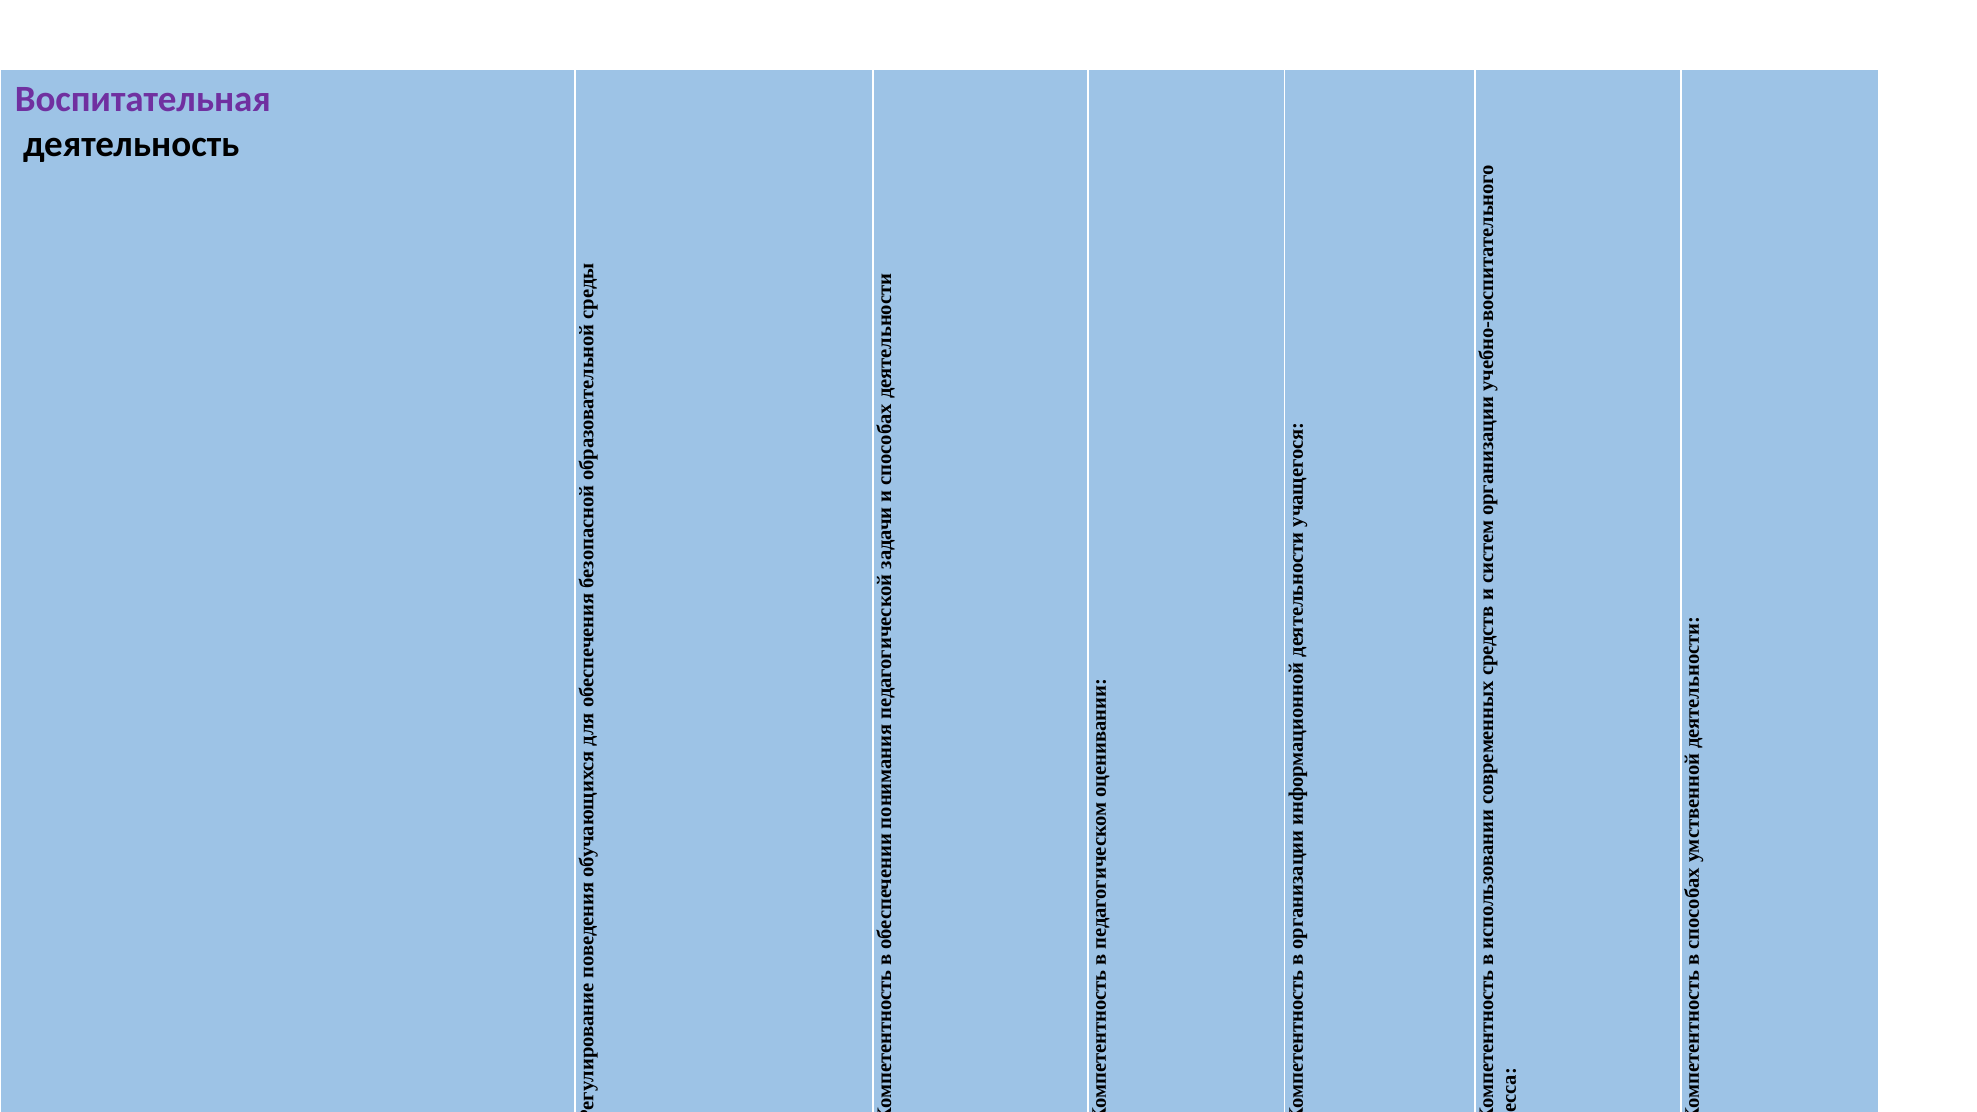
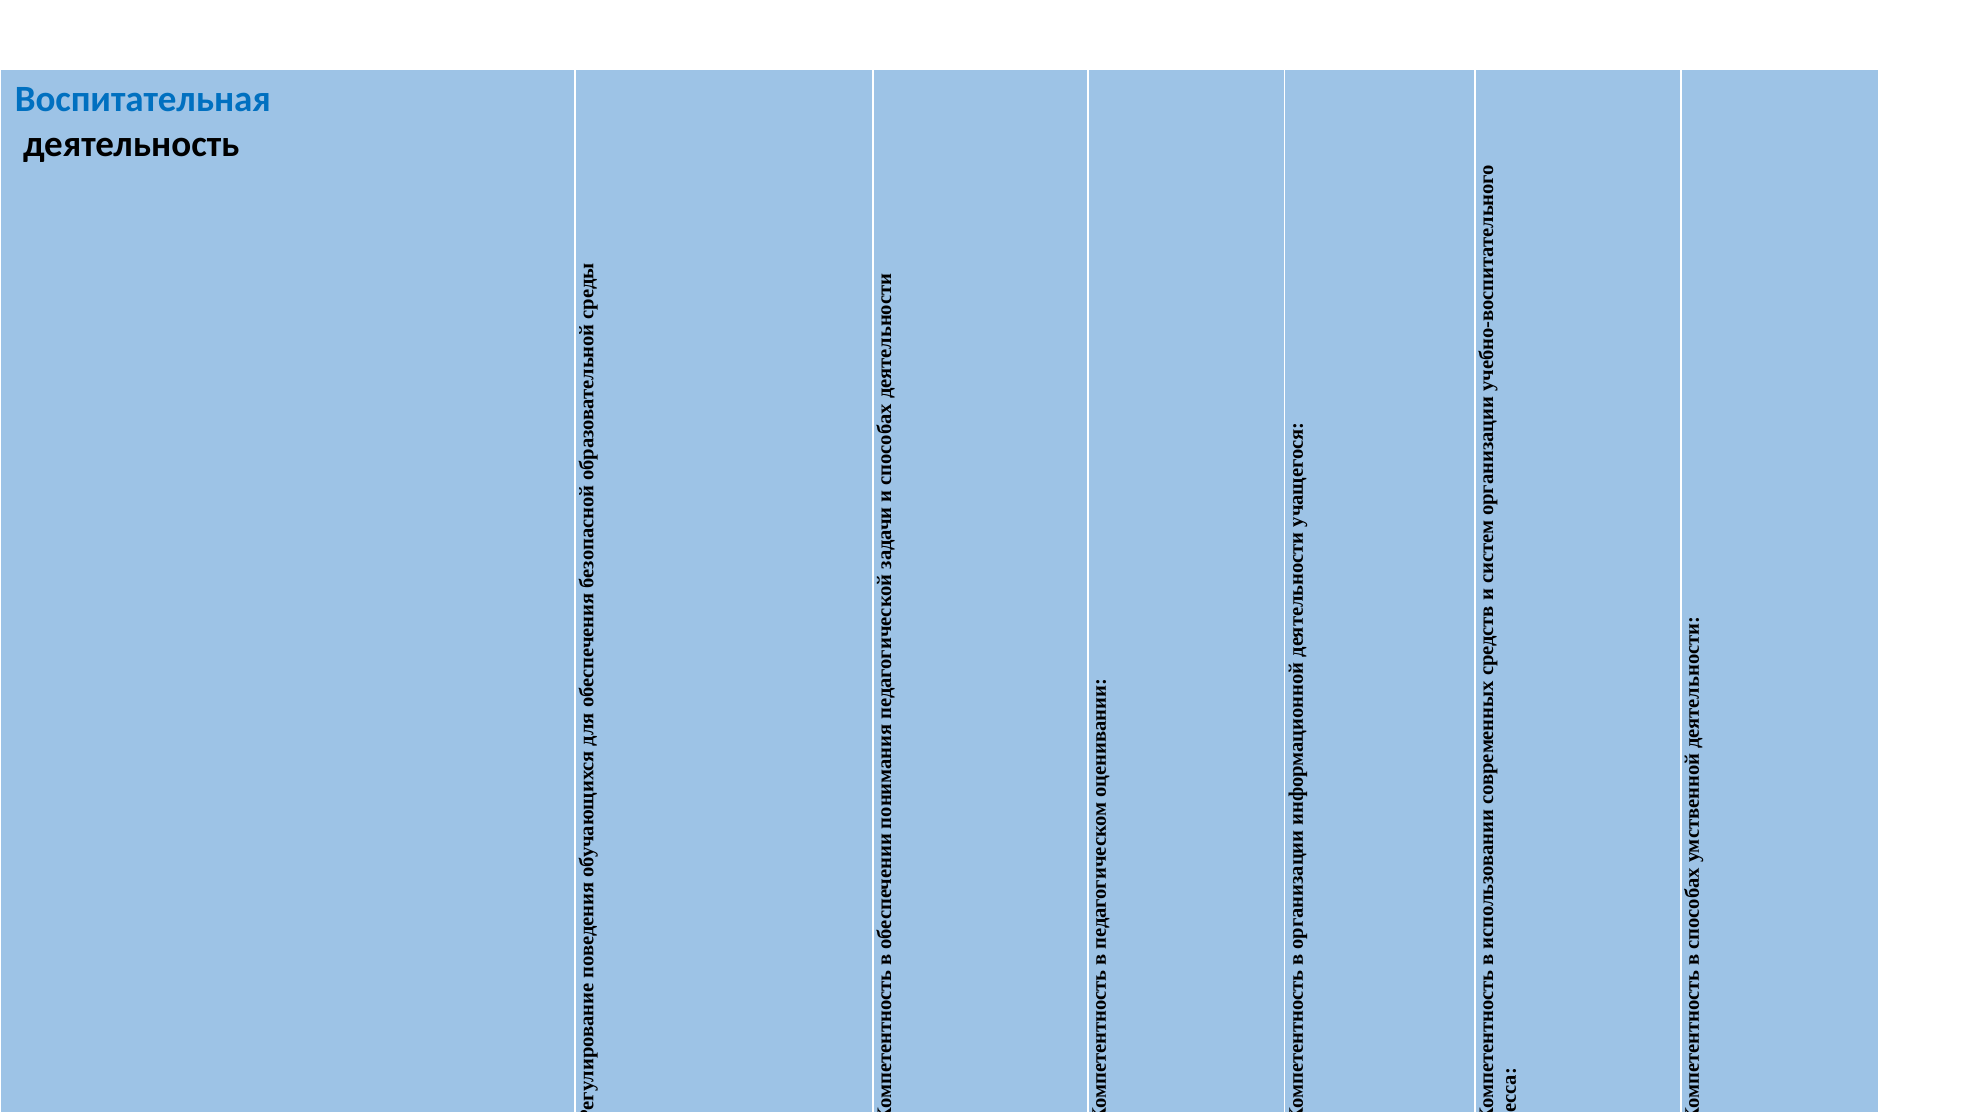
Воспитательная colour: purple -> blue
